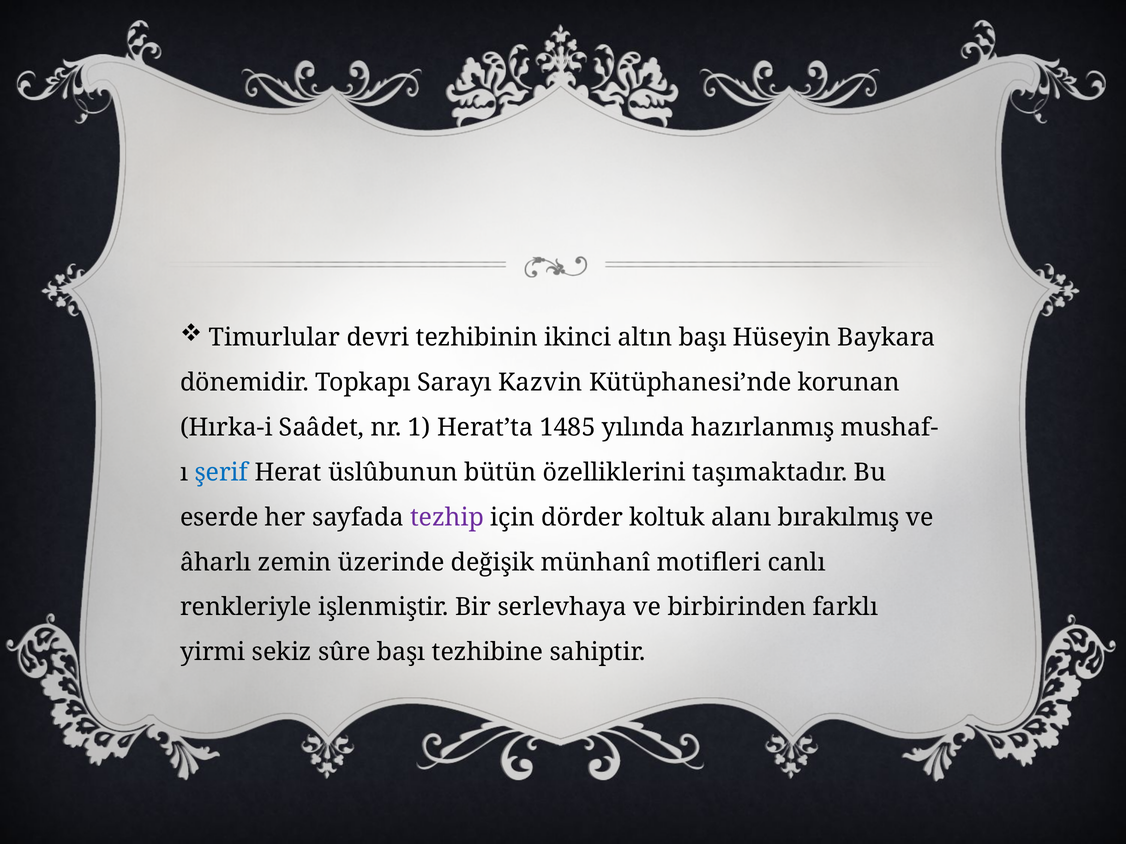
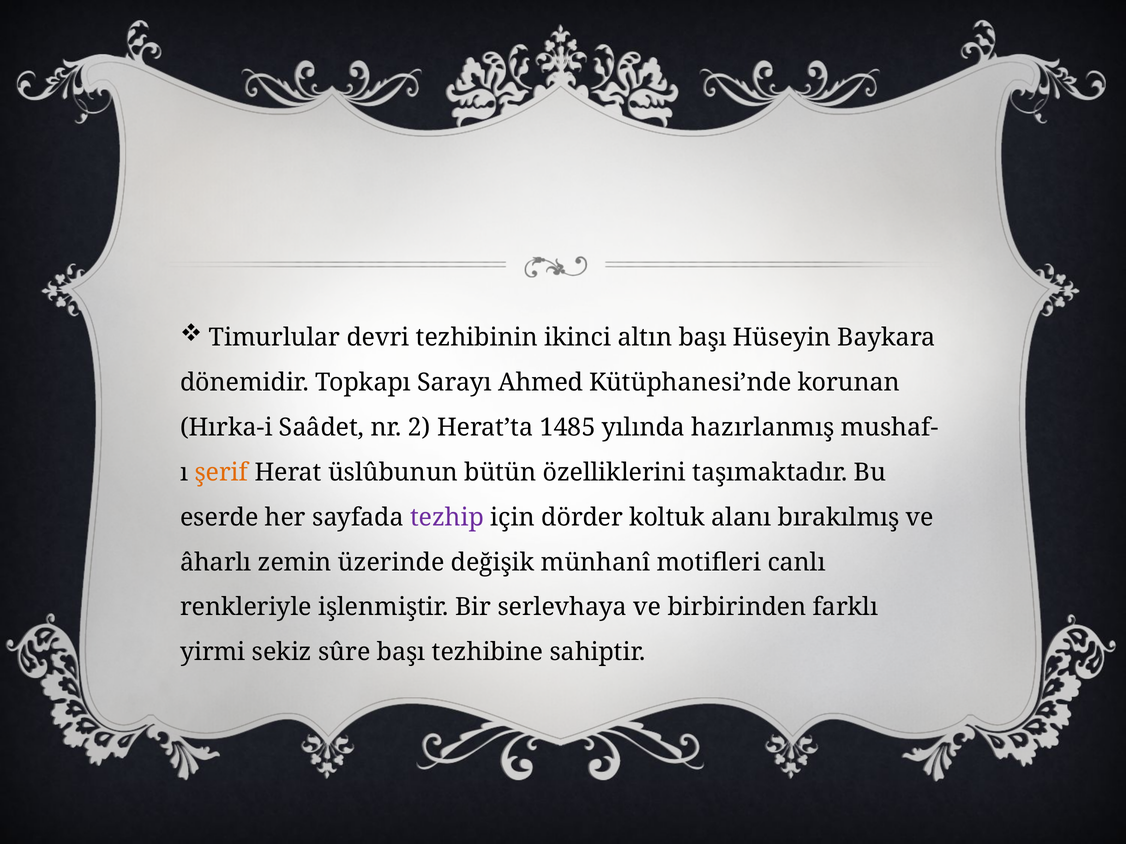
Kazvin: Kazvin -> Ahmed
1: 1 -> 2
şerif colour: blue -> orange
